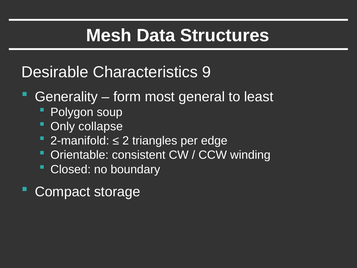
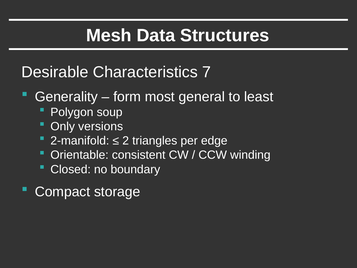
9: 9 -> 7
collapse: collapse -> versions
